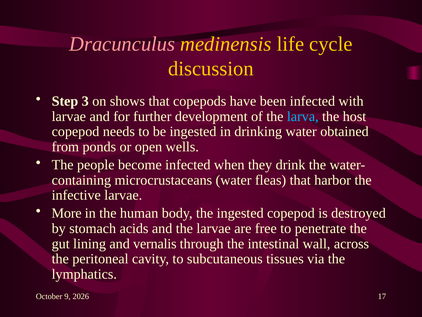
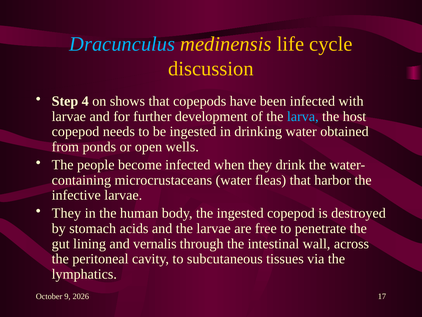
Dracunculus colour: pink -> light blue
3: 3 -> 4
More at (67, 213): More -> They
